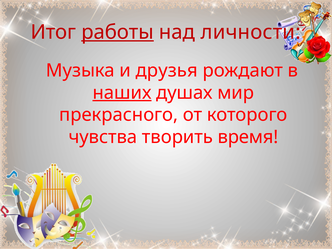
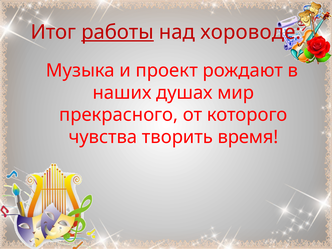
личности: личности -> хороводе
друзья: друзья -> проект
наших underline: present -> none
